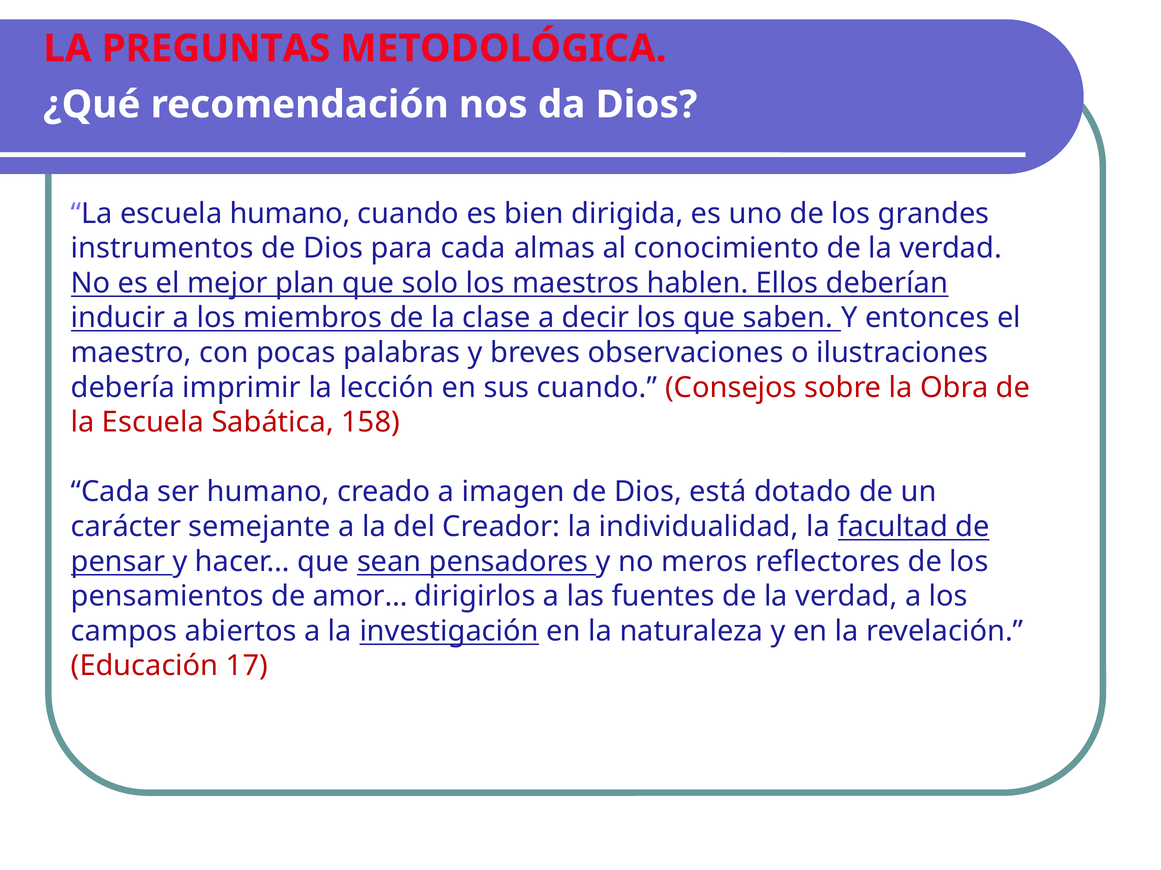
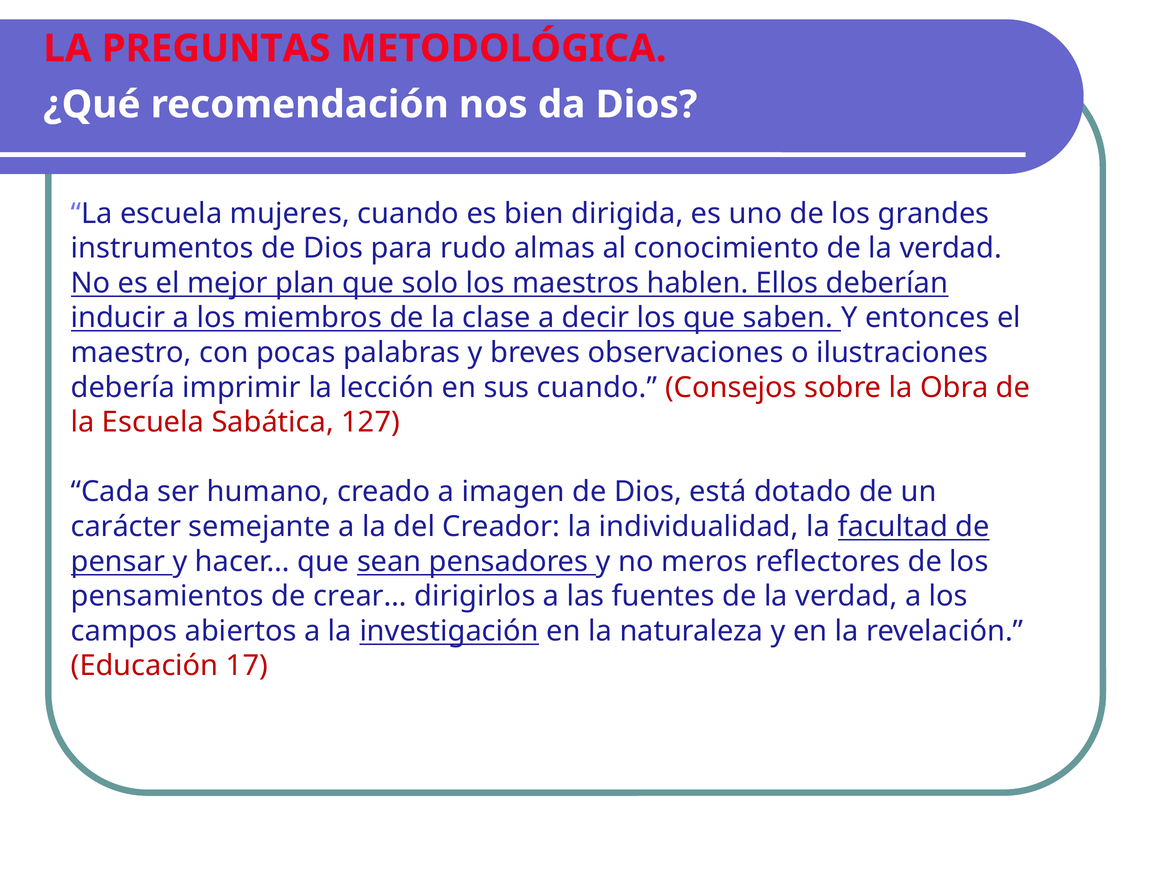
escuela humano: humano -> mujeres
para cada: cada -> rudo
158: 158 -> 127
amor…: amor… -> crear…
